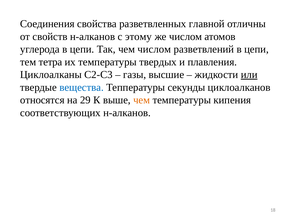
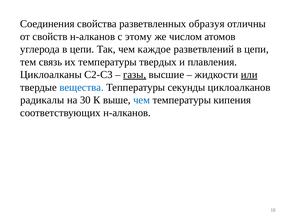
главной: главной -> образуя
чем числом: числом -> каждое
тетра: тетра -> связь
газы underline: none -> present
относятся: относятся -> радикалы
29: 29 -> 30
чем at (142, 100) colour: orange -> blue
